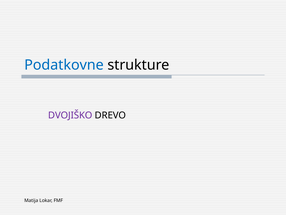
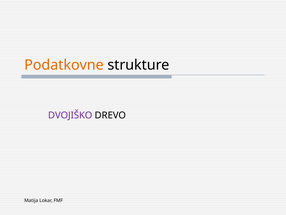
Podatkovne colour: blue -> orange
